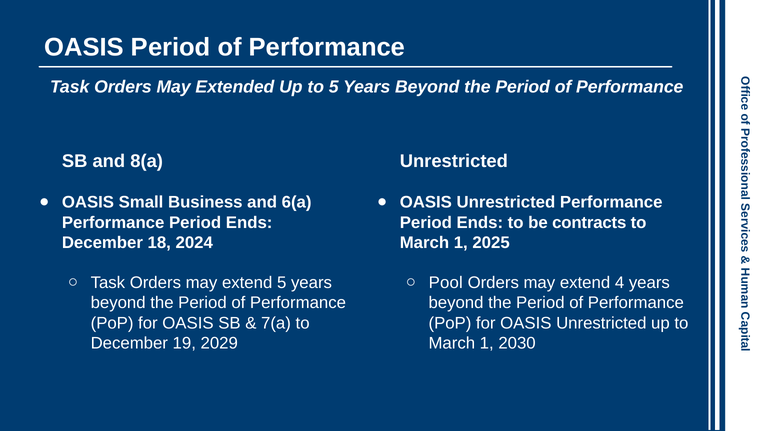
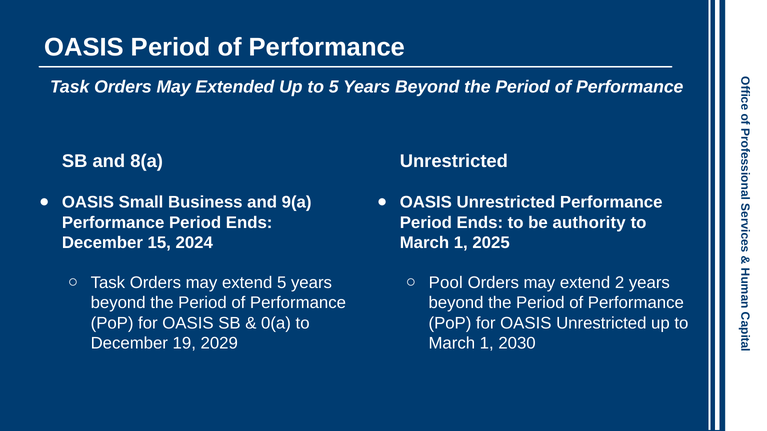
6(a: 6(a -> 9(a
contracts: contracts -> authority
18: 18 -> 15
4: 4 -> 2
7(a: 7(a -> 0(a
